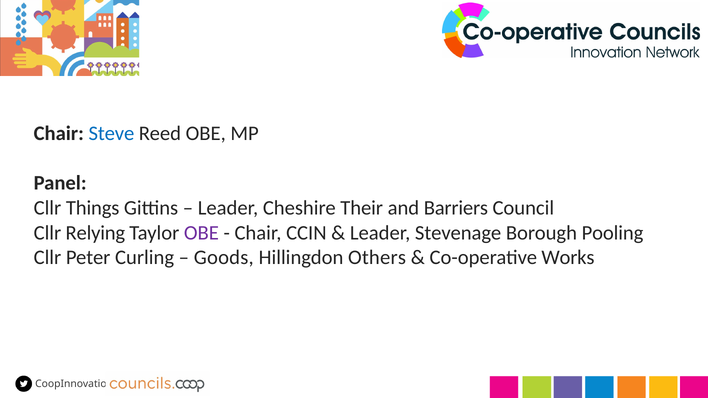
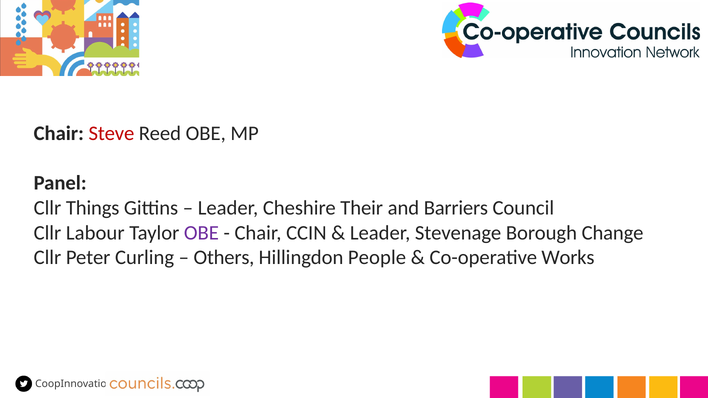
Steve colour: blue -> red
Relying: Relying -> Labour
Pooling: Pooling -> Change
Goods: Goods -> Others
Others: Others -> People
